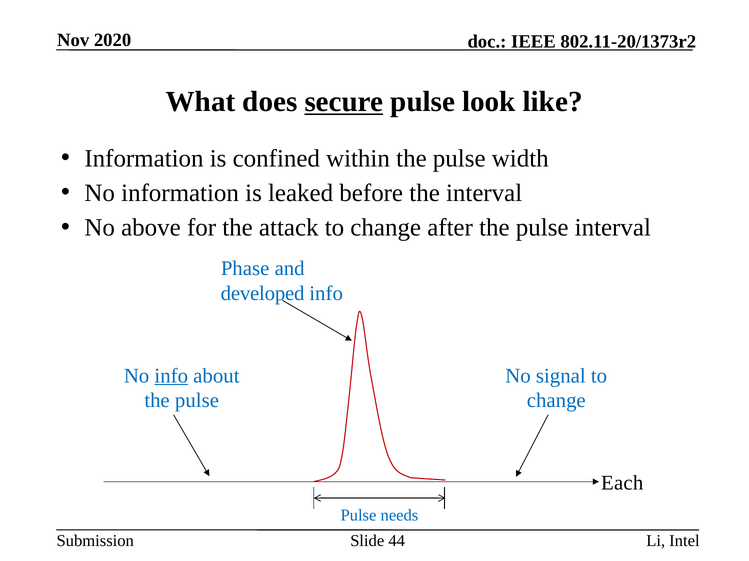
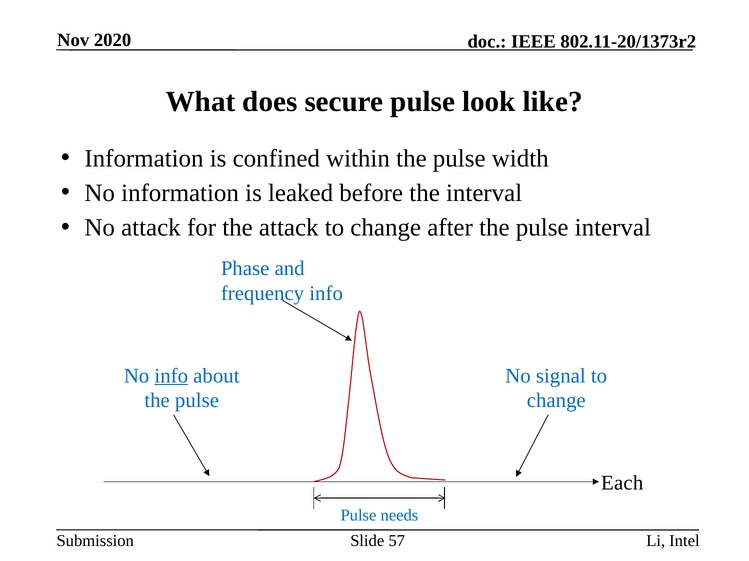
secure underline: present -> none
No above: above -> attack
developed: developed -> frequency
44: 44 -> 57
